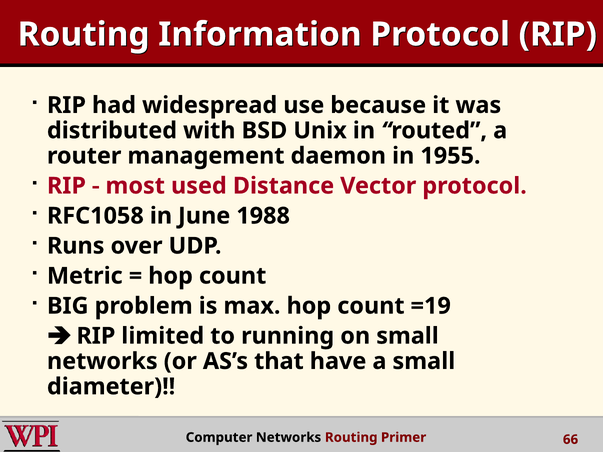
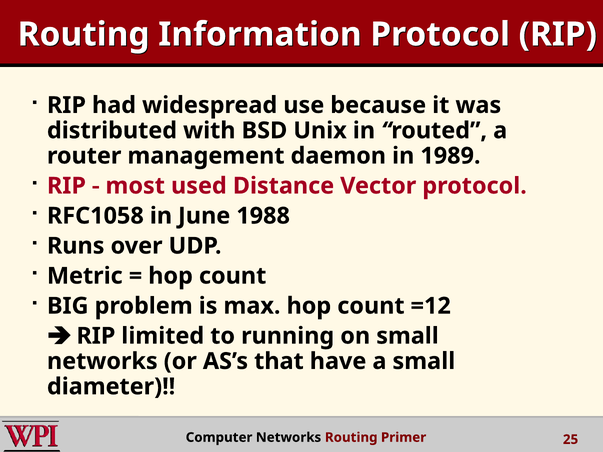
1955: 1955 -> 1989
=19: =19 -> =12
66: 66 -> 25
